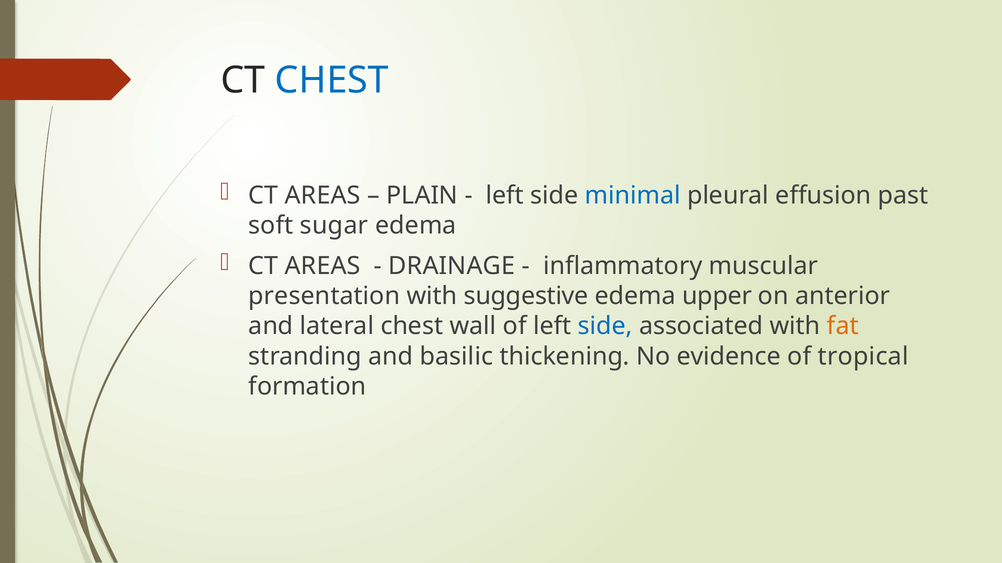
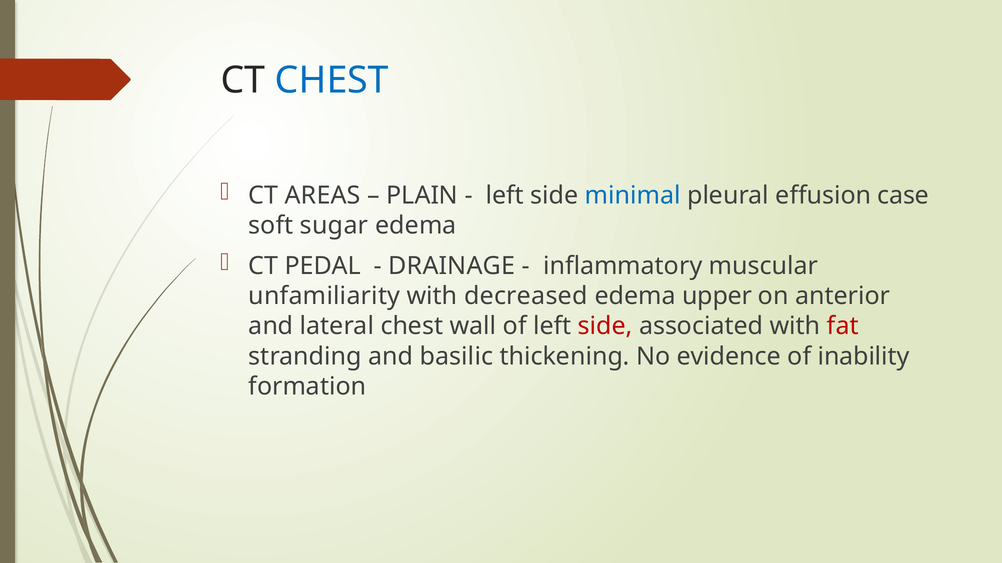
past: past -> case
AREAS at (323, 266): AREAS -> PEDAL
presentation: presentation -> unfamiliarity
suggestive: suggestive -> decreased
side at (605, 327) colour: blue -> red
fat colour: orange -> red
tropical: tropical -> inability
